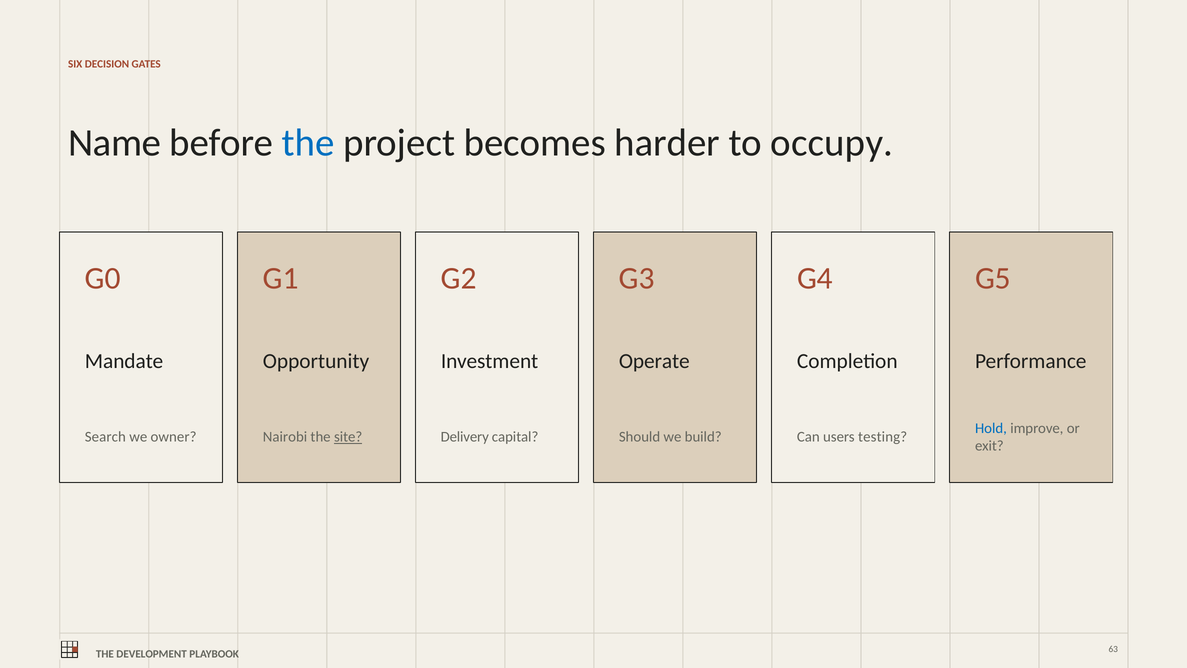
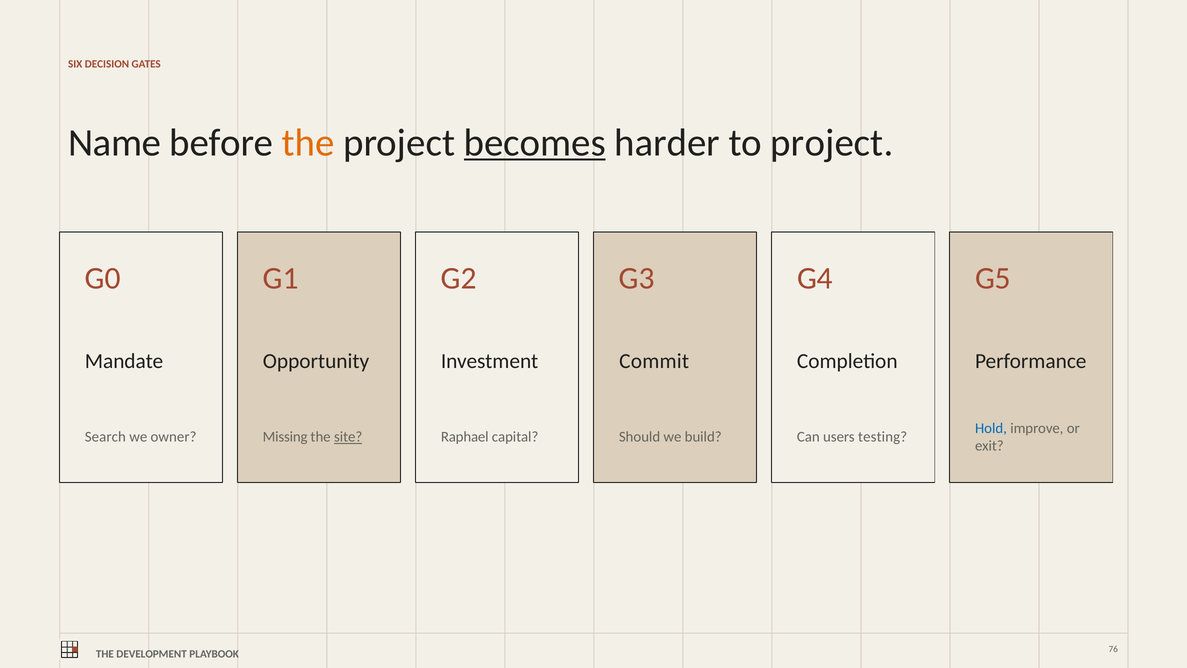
the at (308, 143) colour: blue -> orange
becomes underline: none -> present
to occupy: occupy -> project
Operate: Operate -> Commit
Nairobi: Nairobi -> Missing
Delivery: Delivery -> Raphael
63: 63 -> 76
